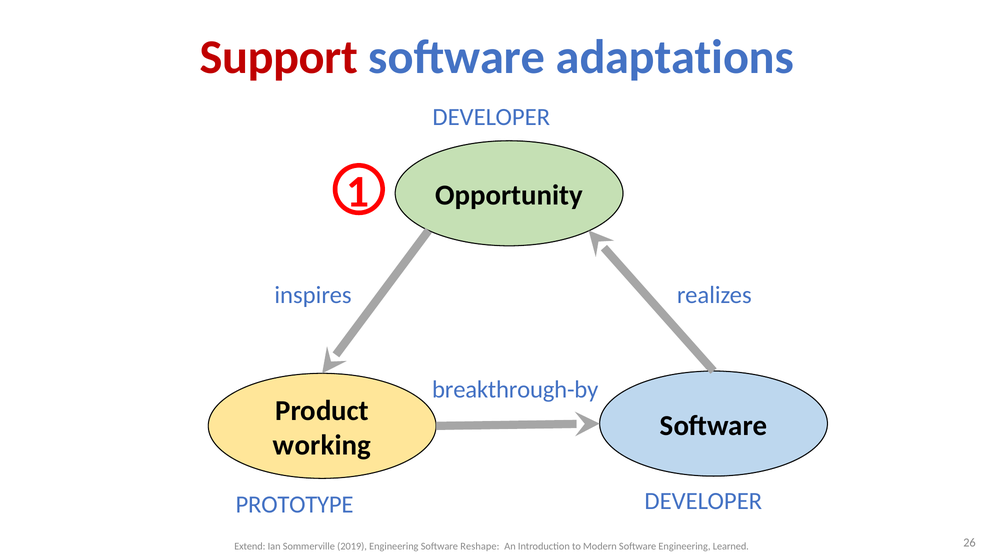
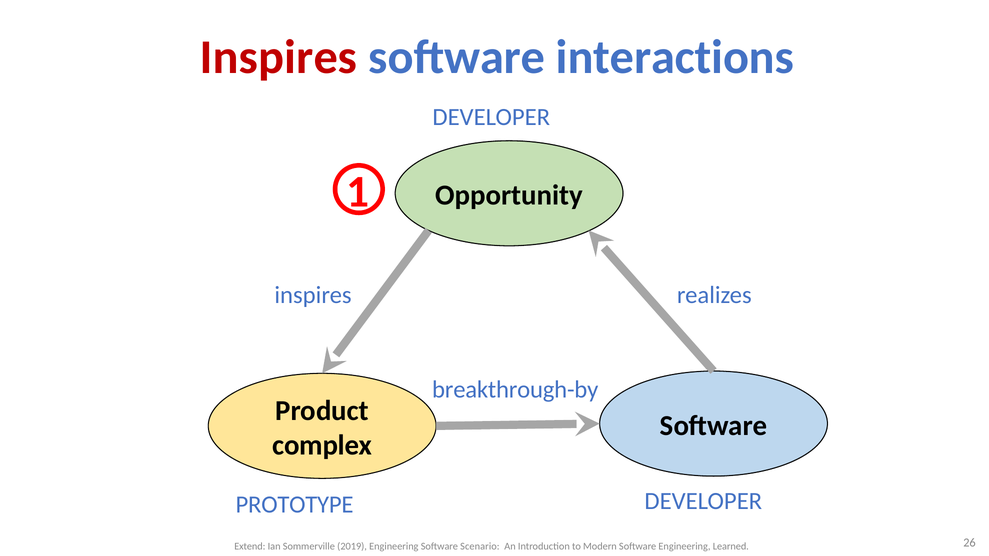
Support at (279, 57): Support -> Inspires
adaptations: adaptations -> interactions
working: working -> complex
Reshape: Reshape -> Scenario
